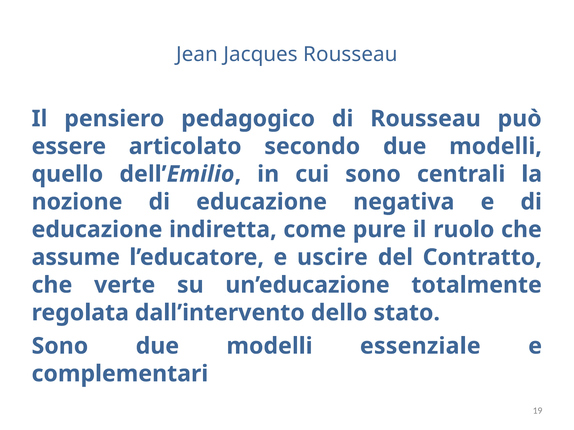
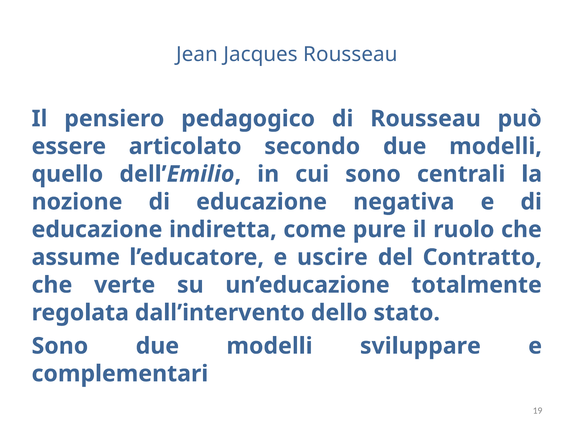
essenziale: essenziale -> sviluppare
